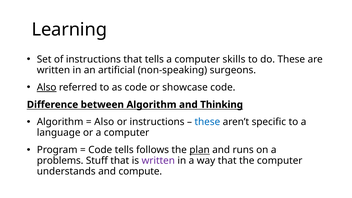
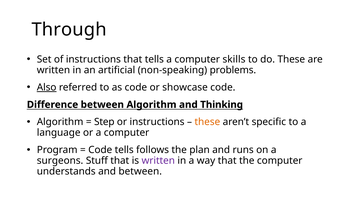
Learning: Learning -> Through
surgeons: surgeons -> problems
Also at (104, 122): Also -> Step
these at (207, 122) colour: blue -> orange
plan underline: present -> none
problems: problems -> surgeons
and compute: compute -> between
